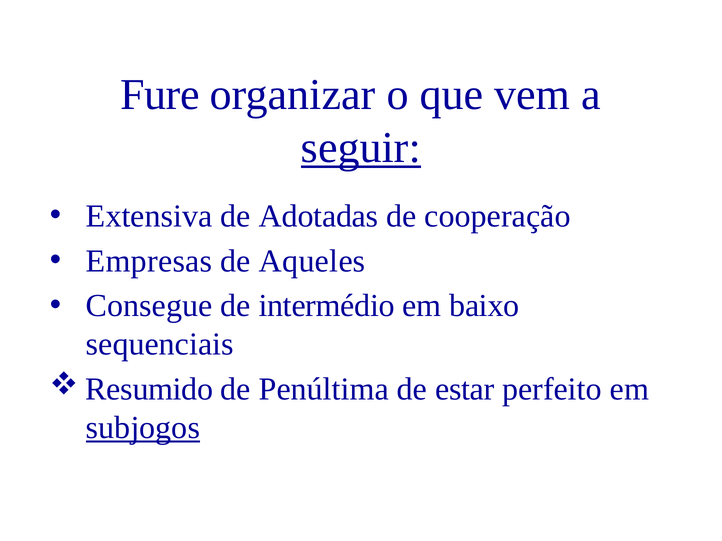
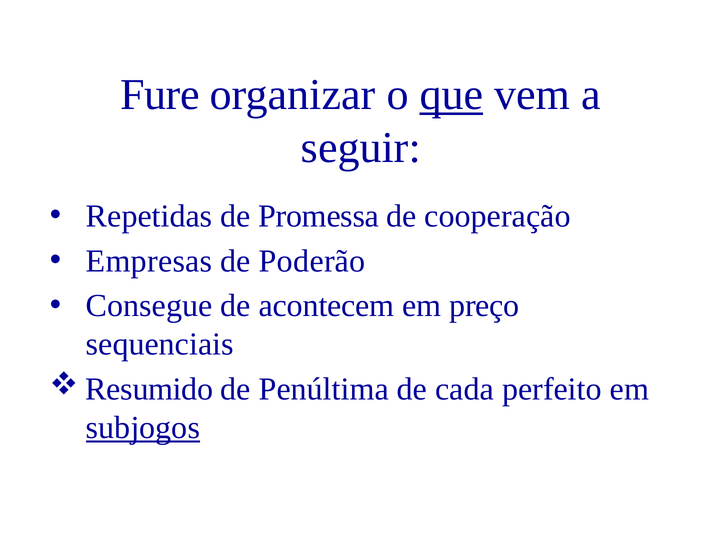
que underline: none -> present
seguir underline: present -> none
Extensiva: Extensiva -> Repetidas
Adotadas: Adotadas -> Promessa
Aqueles: Aqueles -> Poderão
intermédio: intermédio -> acontecem
baixo: baixo -> preço
estar: estar -> cada
